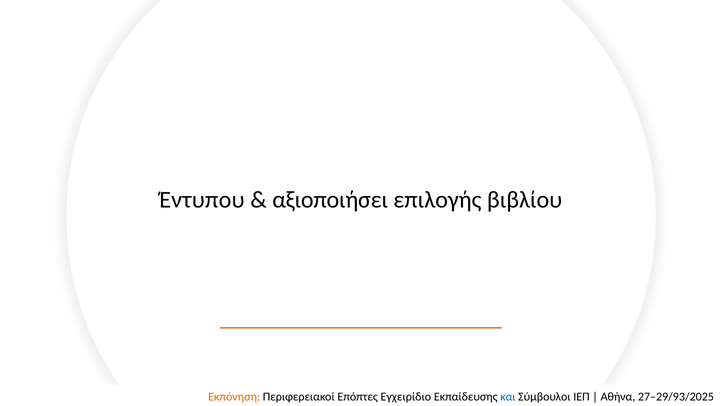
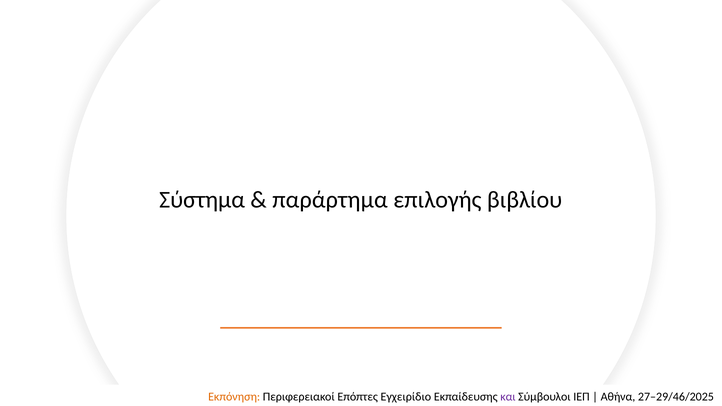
Έντυπου: Έντυπου -> Σύστημα
αξιοποιήσει: αξιοποιήσει -> παράρτημα
και colour: blue -> purple
27–29/93/2025: 27–29/93/2025 -> 27–29/46/2025
